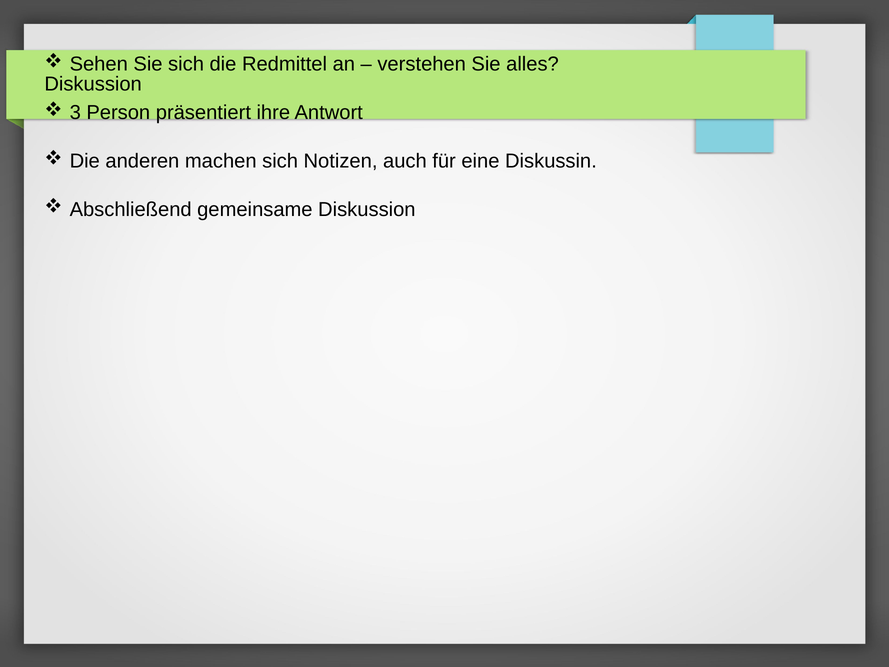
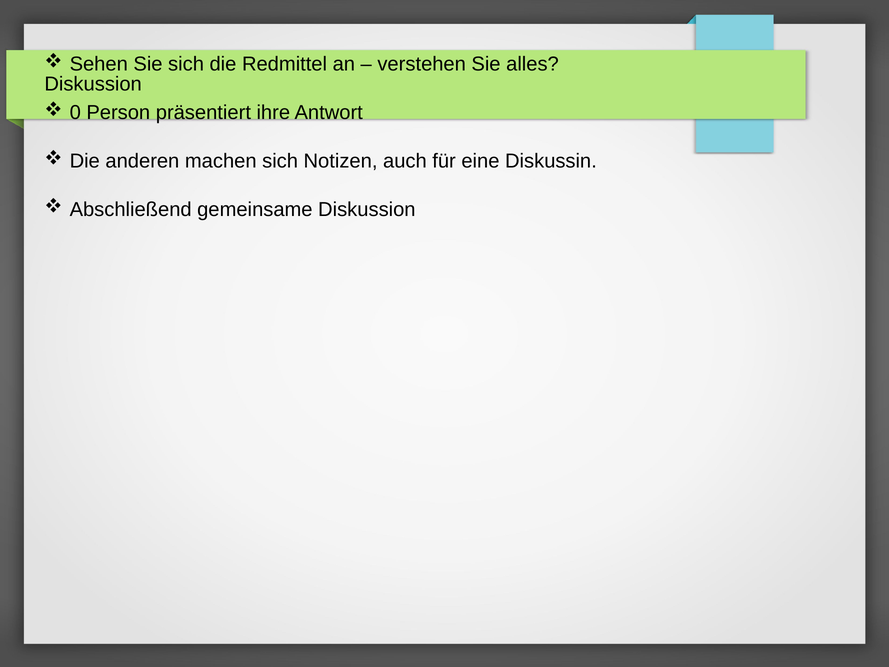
3: 3 -> 0
